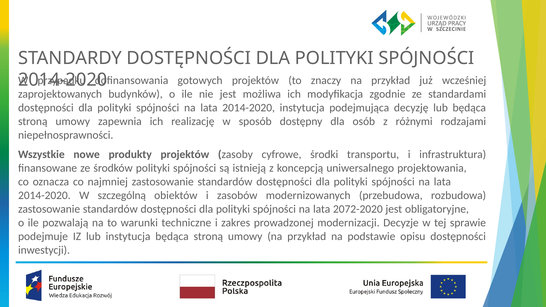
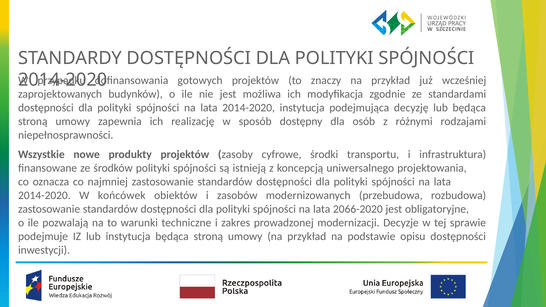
szczególną: szczególną -> końcówek
2072-2020: 2072-2020 -> 2066-2020
